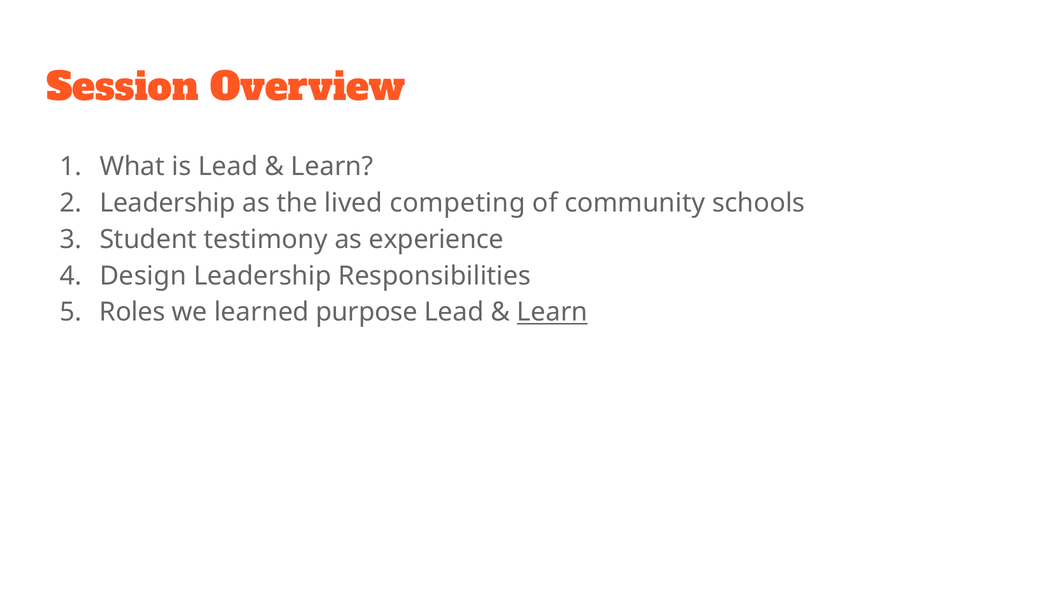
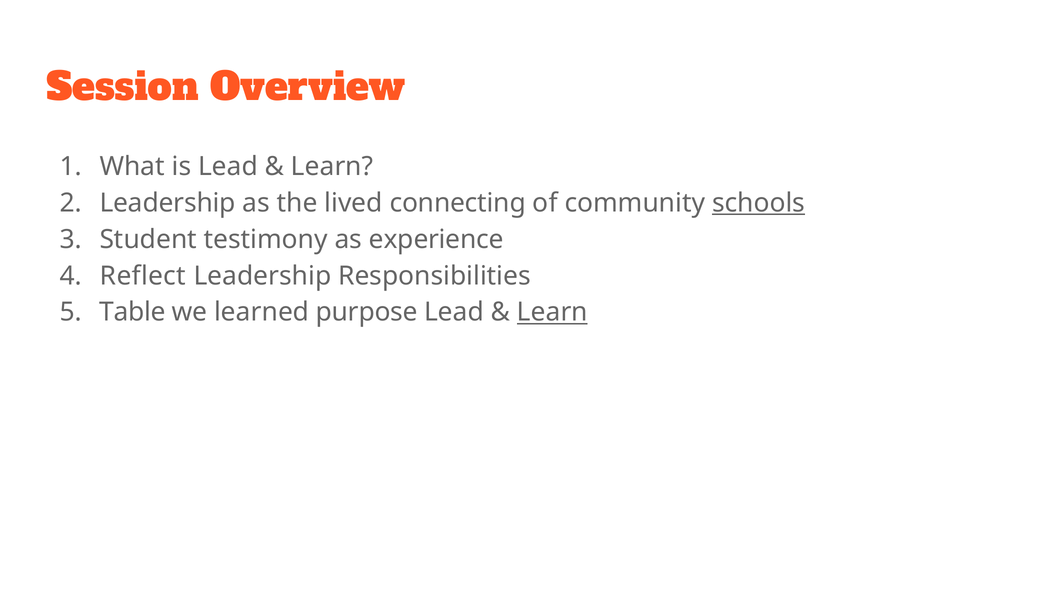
competing: competing -> connecting
schools underline: none -> present
Design: Design -> Reflect
Roles: Roles -> Table
